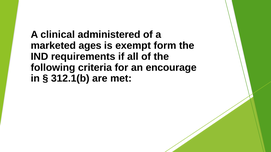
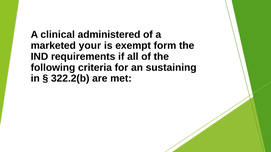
ages: ages -> your
encourage: encourage -> sustaining
312.1(b: 312.1(b -> 322.2(b
